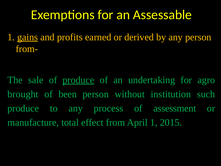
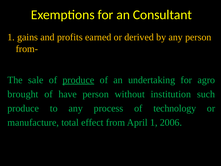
Assessable: Assessable -> Consultant
gains underline: present -> none
been: been -> have
assessment: assessment -> technology
2015: 2015 -> 2006
